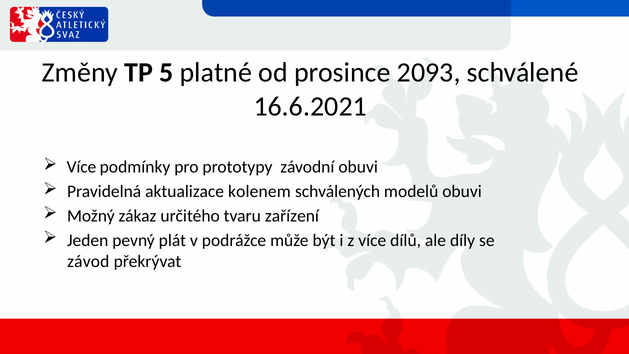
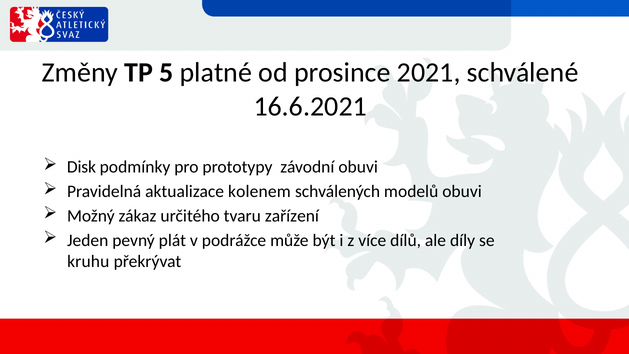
2093: 2093 -> 2021
Více at (81, 167): Více -> Disk
závod: závod -> kruhu
